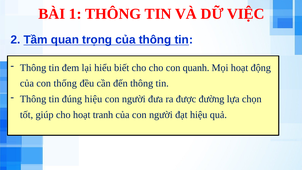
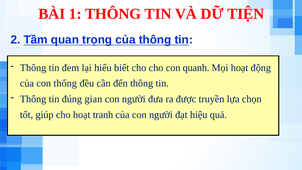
VIỆC: VIỆC -> TIỆN
đúng hiệu: hiệu -> gian
đường: đường -> truyền
